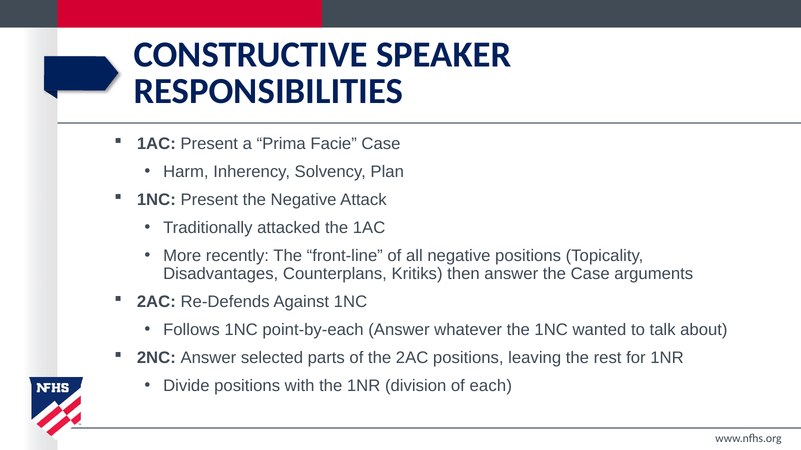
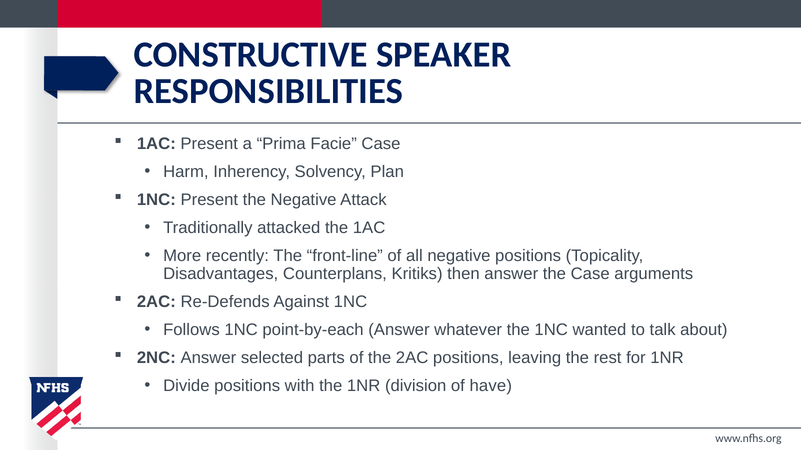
each: each -> have
